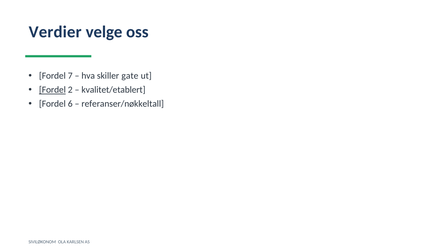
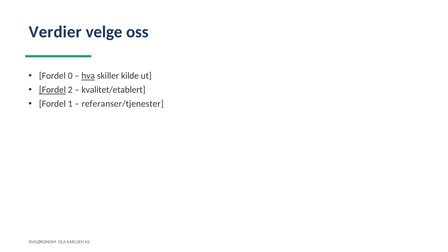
7: 7 -> 0
hva underline: none -> present
gate: gate -> kilde
6: 6 -> 1
referanser/nøkkeltall: referanser/nøkkeltall -> referanser/tjenester
